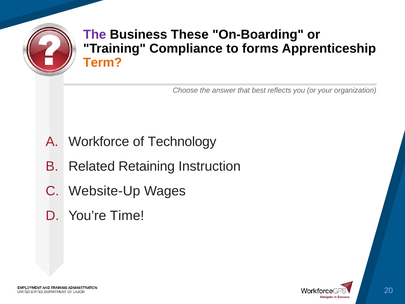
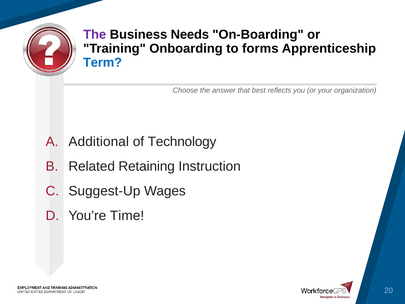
These: These -> Needs
Compliance: Compliance -> Onboarding
Term colour: orange -> blue
Workforce: Workforce -> Additional
Website-Up: Website-Up -> Suggest-Up
